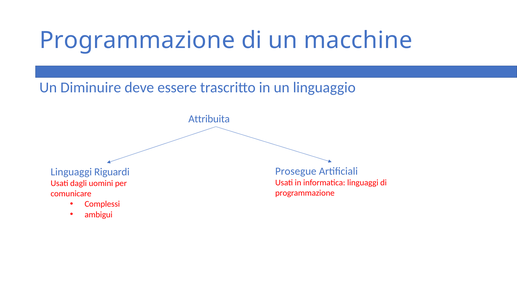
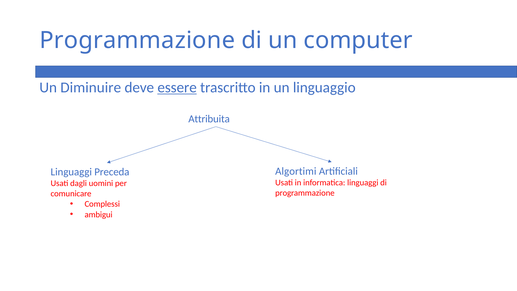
macchine: macchine -> computer
essere underline: none -> present
Prosegue: Prosegue -> Algortimi
Riguardi: Riguardi -> Preceda
